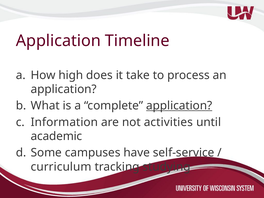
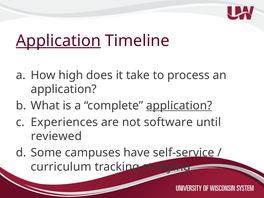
Application at (58, 41) underline: none -> present
Information: Information -> Experiences
activities: activities -> software
academic: academic -> reviewed
